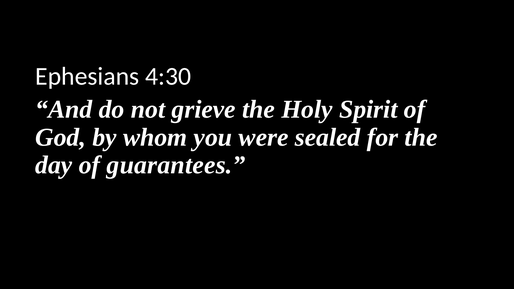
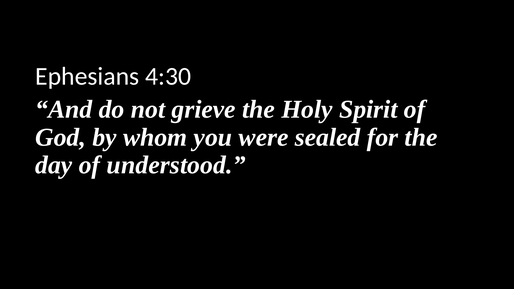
guarantees: guarantees -> understood
